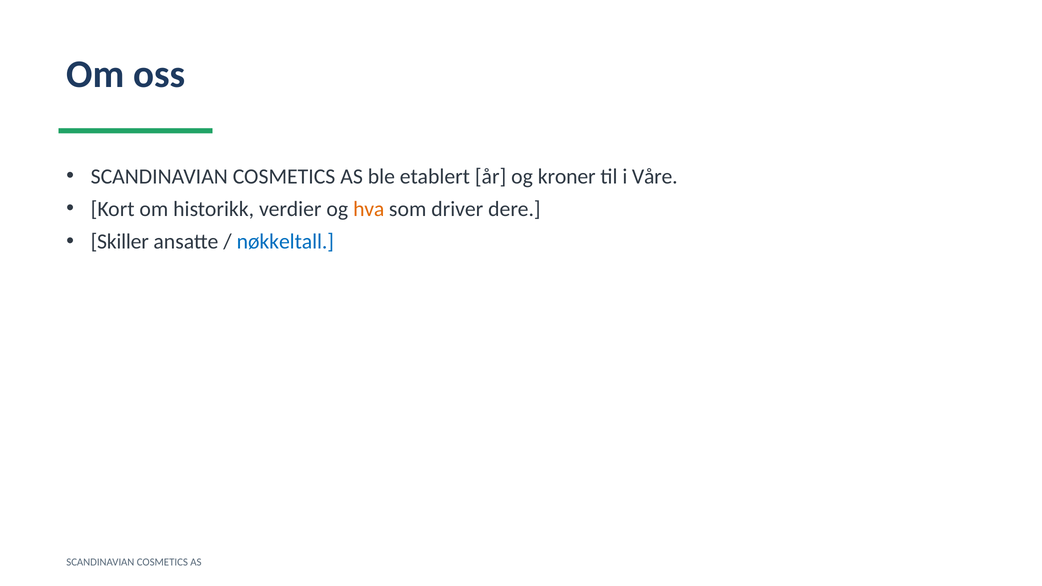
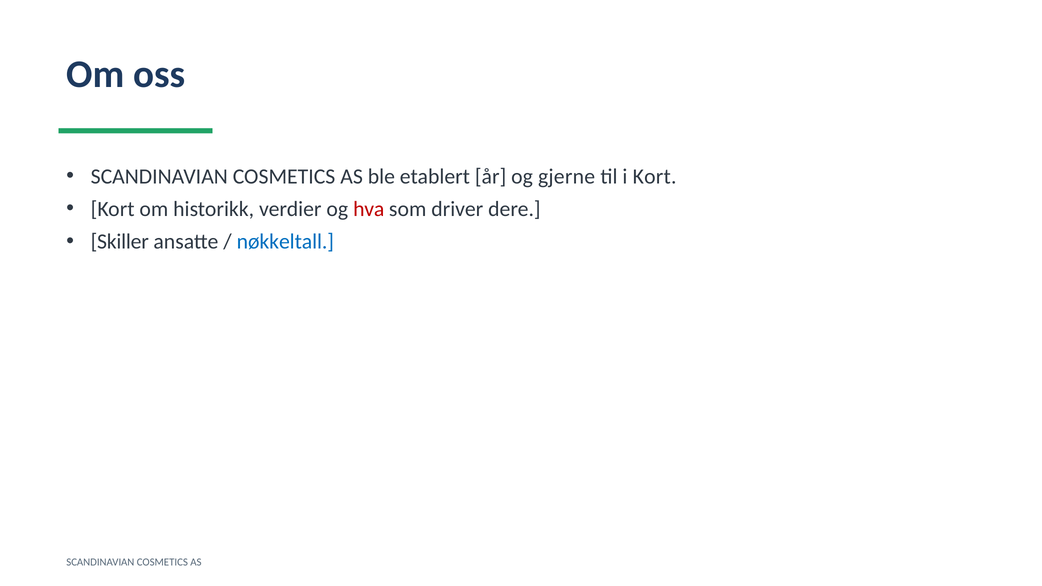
kroner: kroner -> gjerne
i Våre: Våre -> Kort
hva colour: orange -> red
